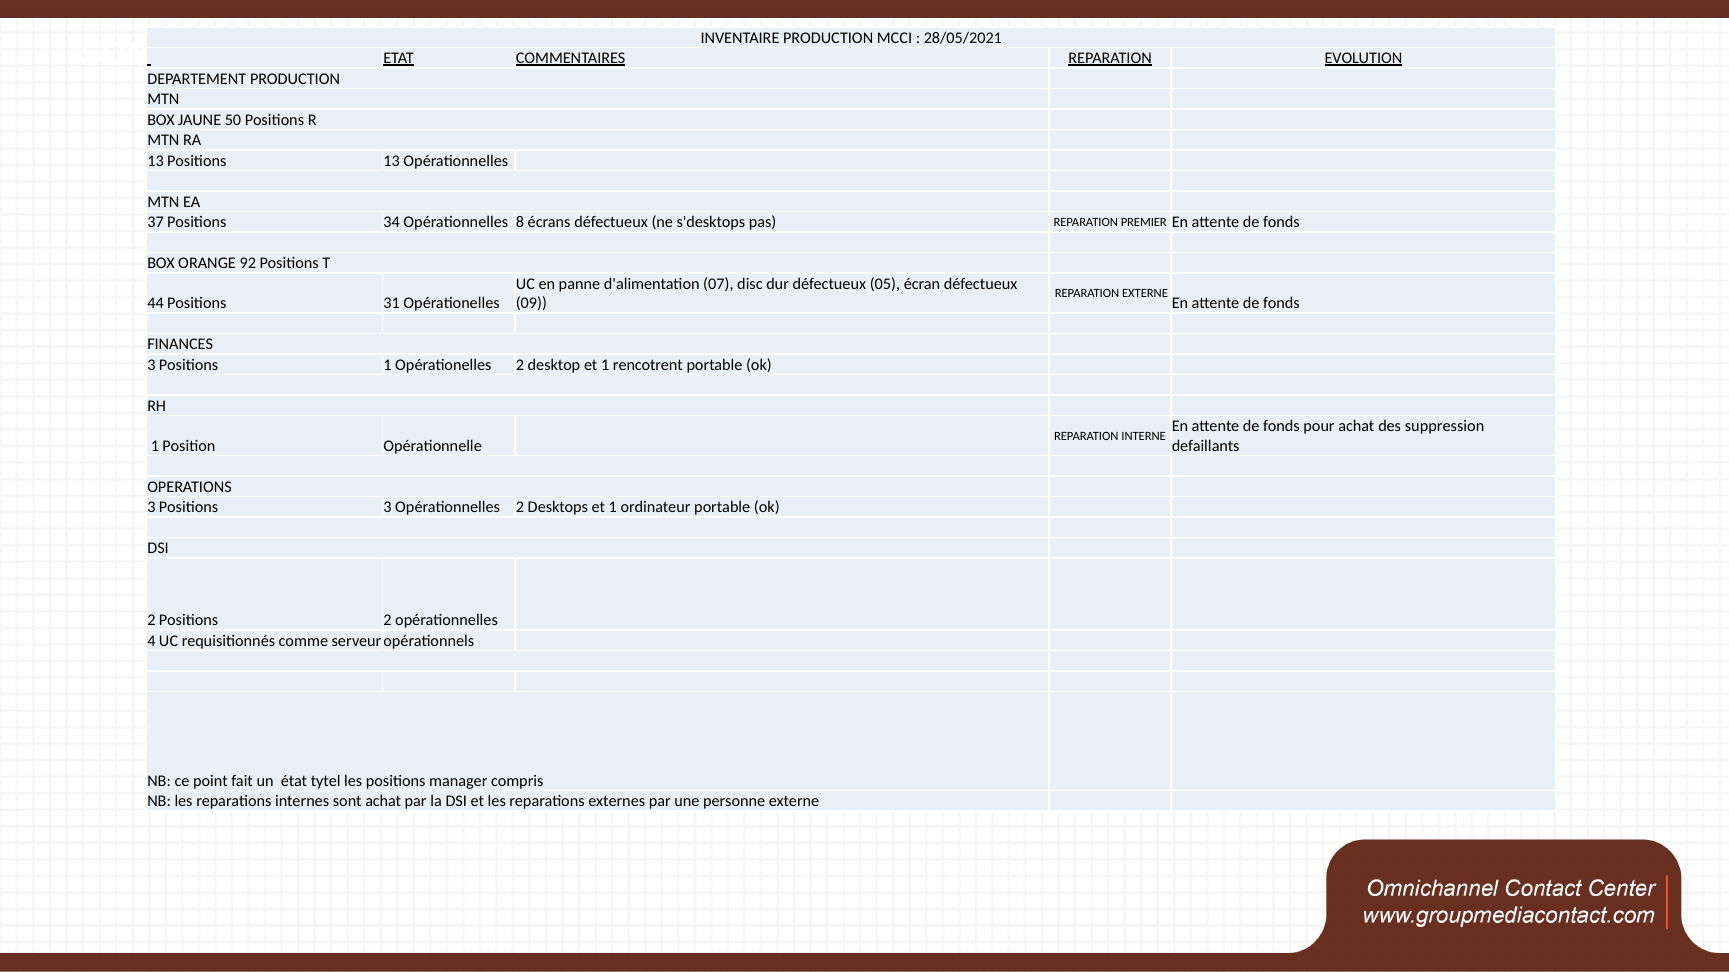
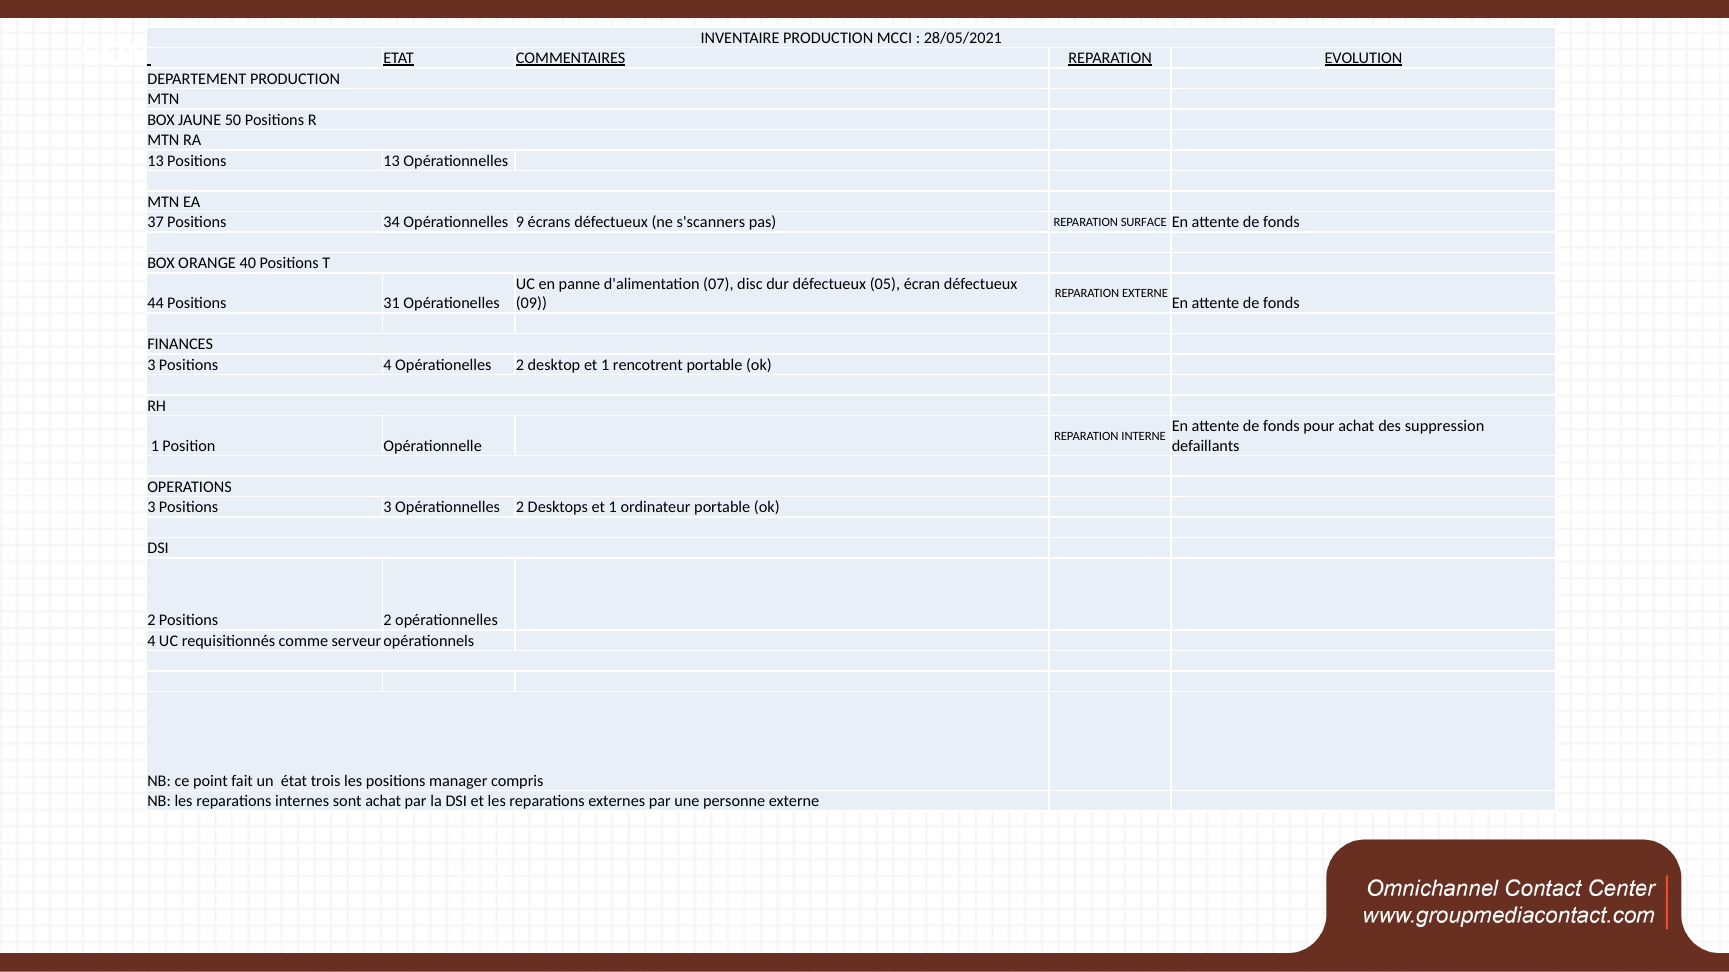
8: 8 -> 9
s'desktops: s'desktops -> s'scanners
PREMIER: PREMIER -> SURFACE
92: 92 -> 40
Positions 1: 1 -> 4
tytel: tytel -> trois
